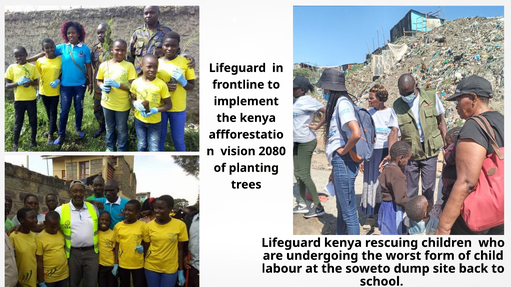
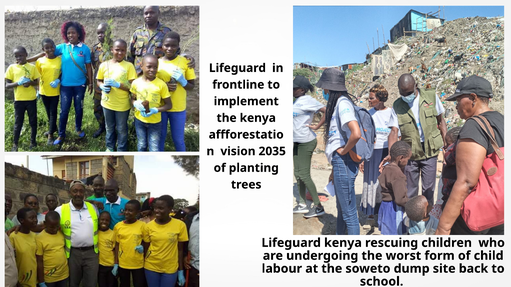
2080: 2080 -> 2035
